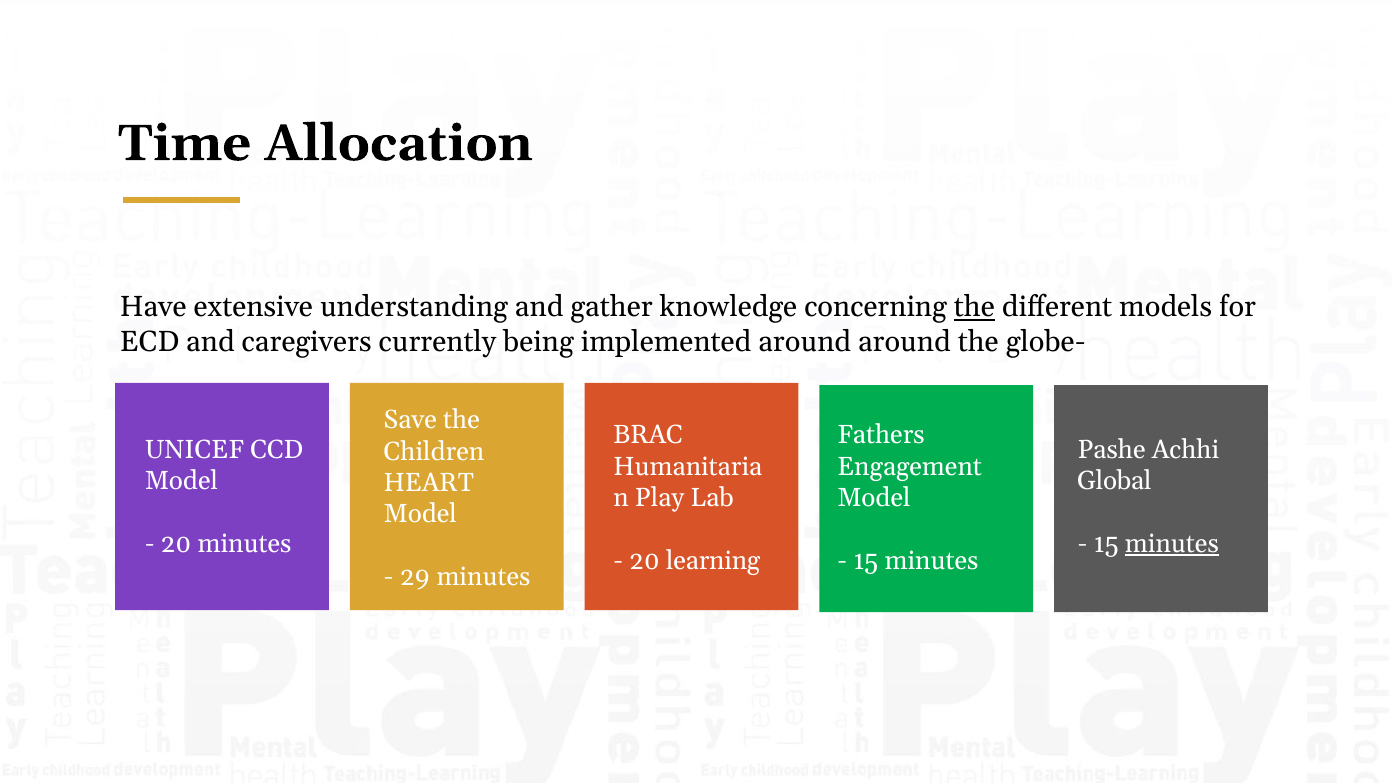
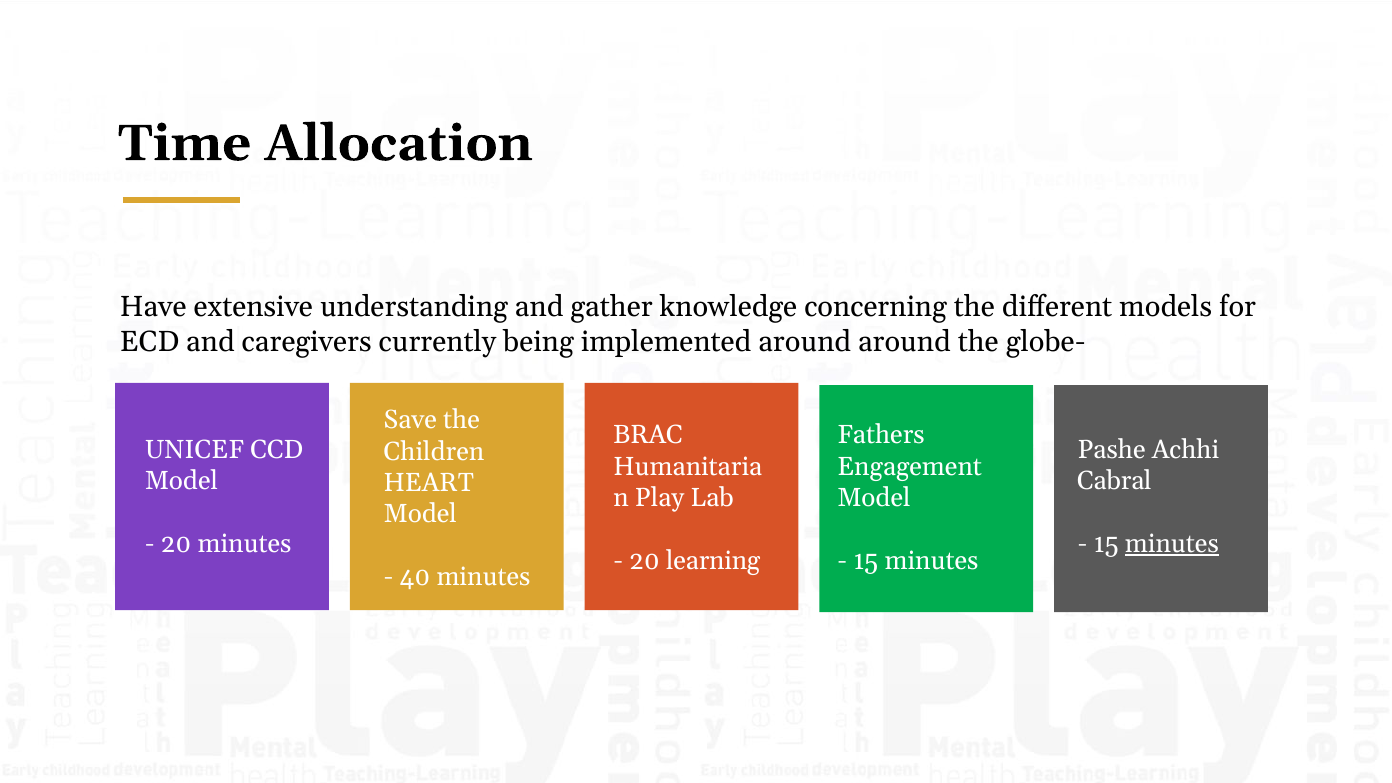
the at (974, 307) underline: present -> none
Global: Global -> Cabral
29: 29 -> 40
